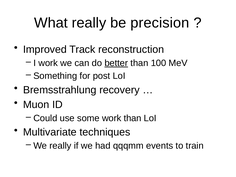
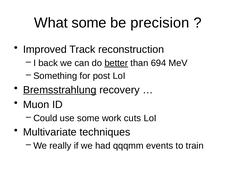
What really: really -> some
I work: work -> back
100: 100 -> 694
Bremsstrahlung underline: none -> present
work than: than -> cuts
